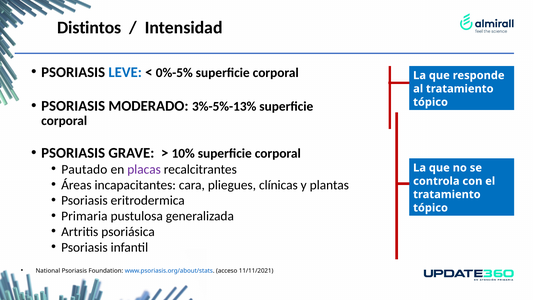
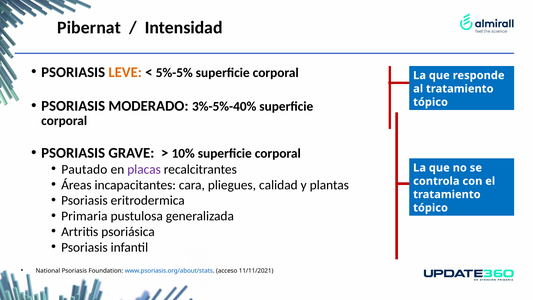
Distintos: Distintos -> Pibernat
LEVE colour: blue -> orange
0%-5%: 0%-5% -> 5%-5%
3%-5%-13%: 3%-5%-13% -> 3%-5%-40%
clínicas: clínicas -> calidad
